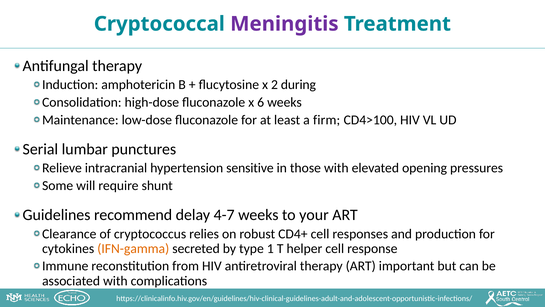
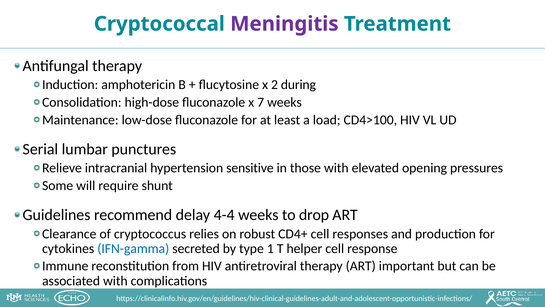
6: 6 -> 7
firm: firm -> load
4-7: 4-7 -> 4-4
your: your -> drop
IFN-gamma colour: orange -> blue
